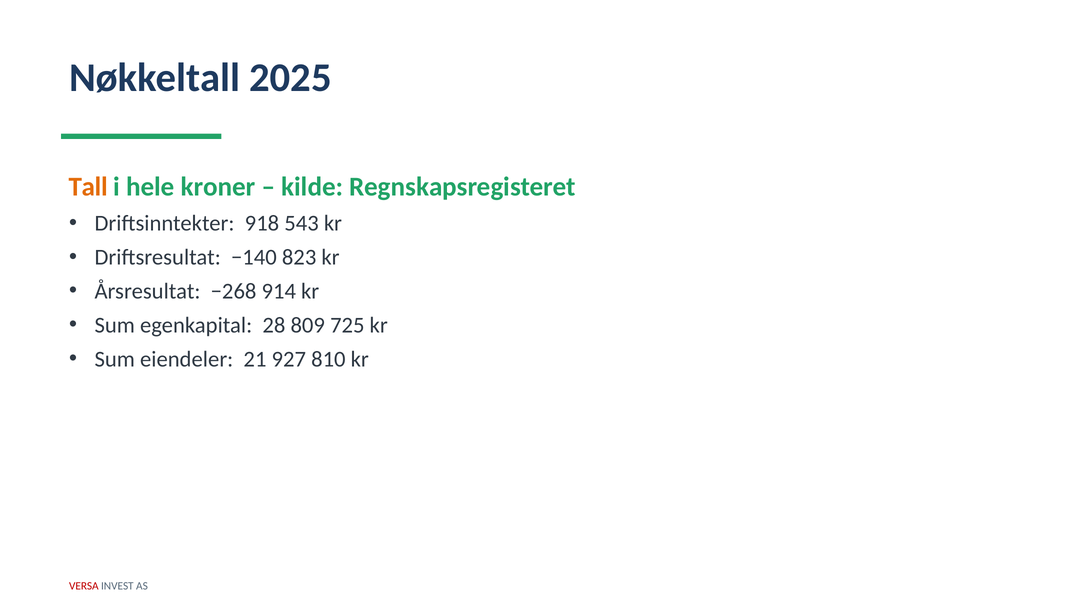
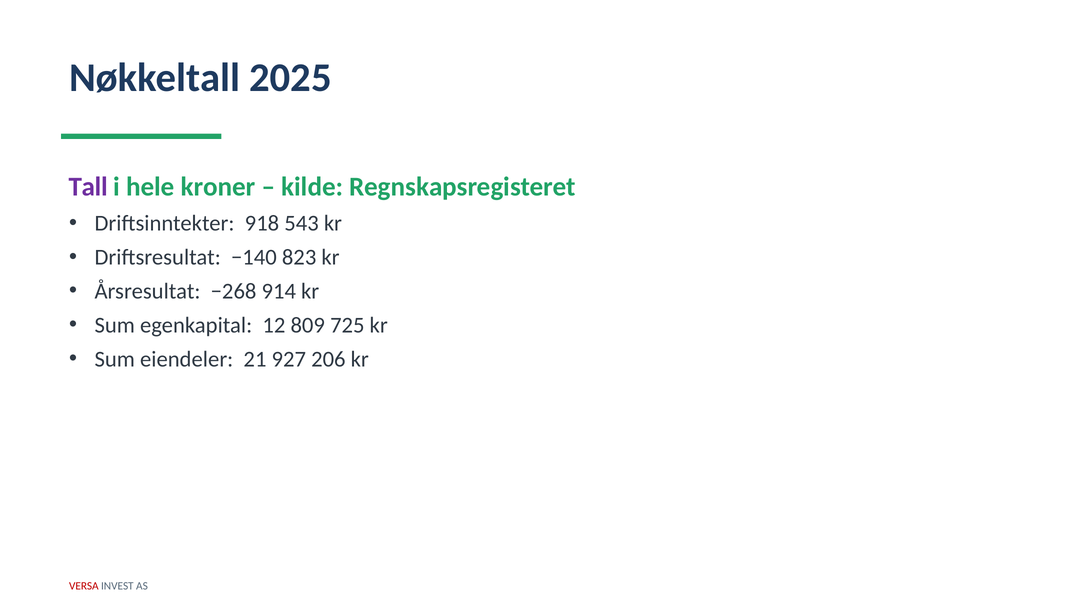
Tall colour: orange -> purple
28: 28 -> 12
810: 810 -> 206
